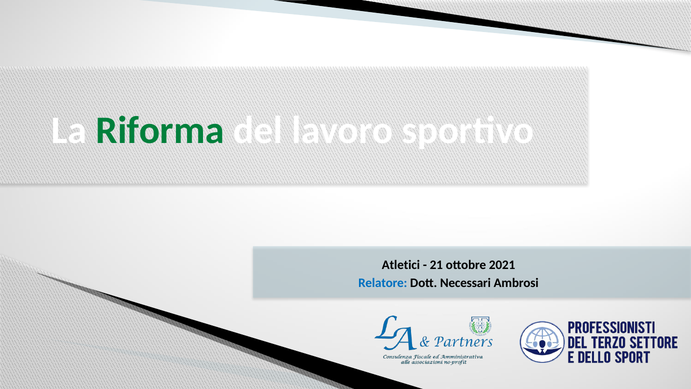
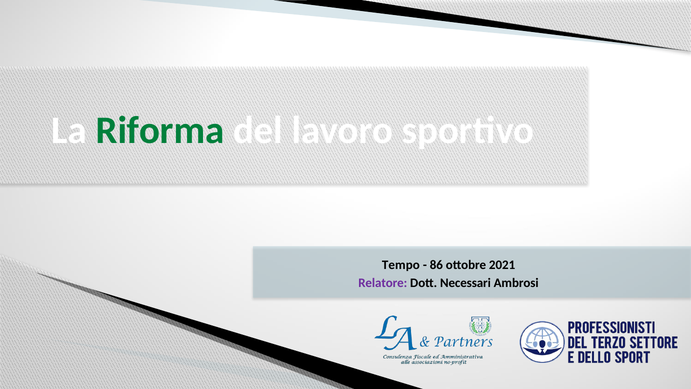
Atletici: Atletici -> Tempo
21: 21 -> 86
Relatore colour: blue -> purple
